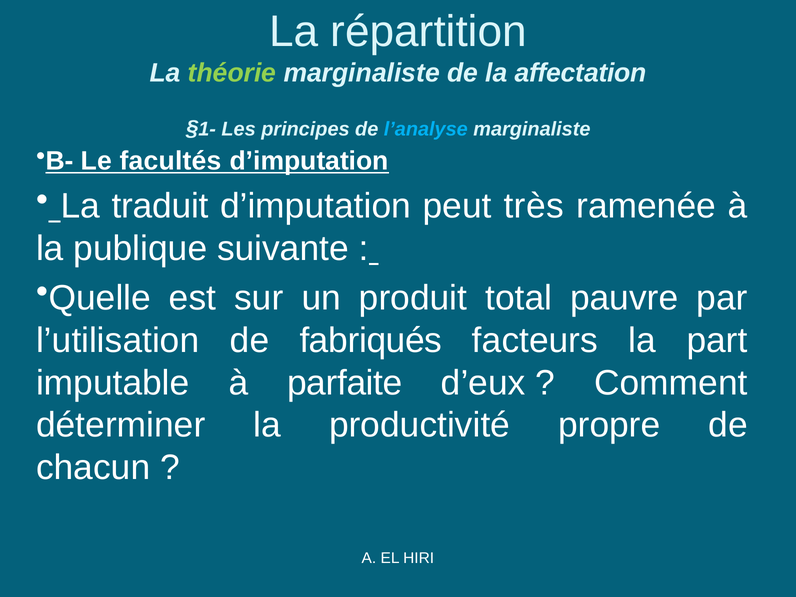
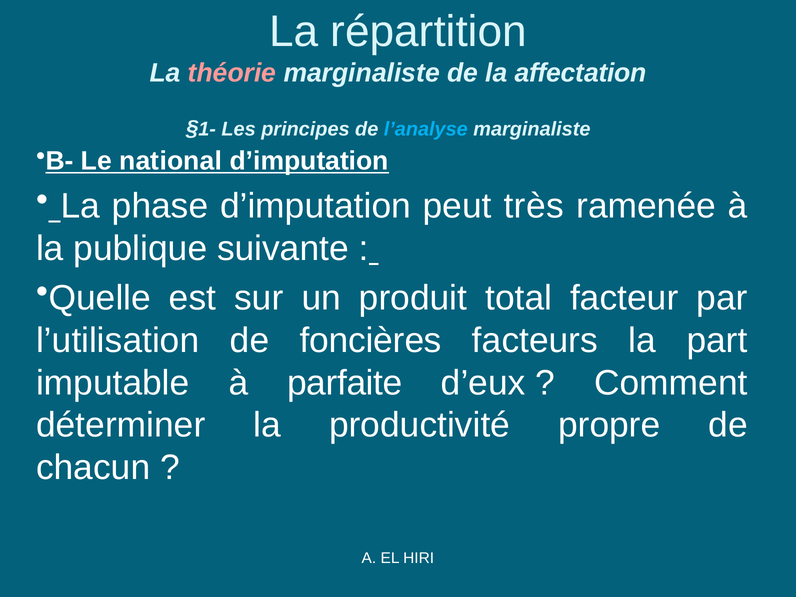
théorie colour: light green -> pink
facultés: facultés -> national
traduit: traduit -> phase
pauvre: pauvre -> facteur
fabriqués: fabriqués -> foncières
